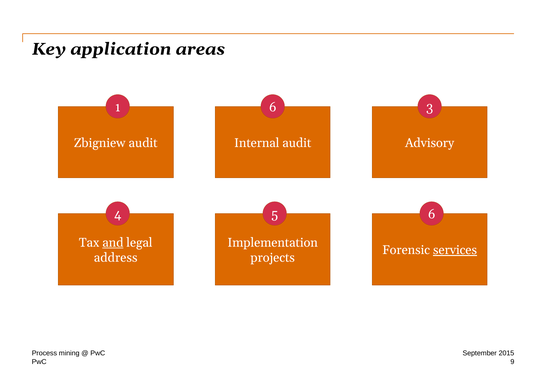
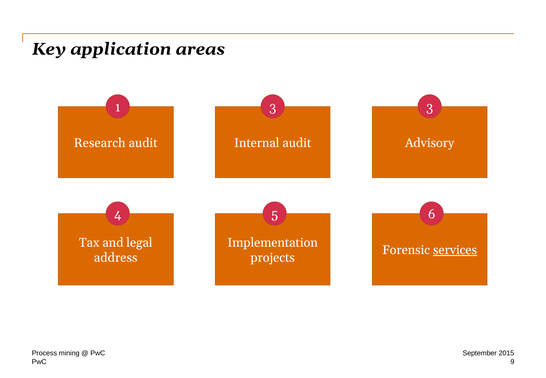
1 6: 6 -> 3
Zbigniew: Zbigniew -> Research
and underline: present -> none
